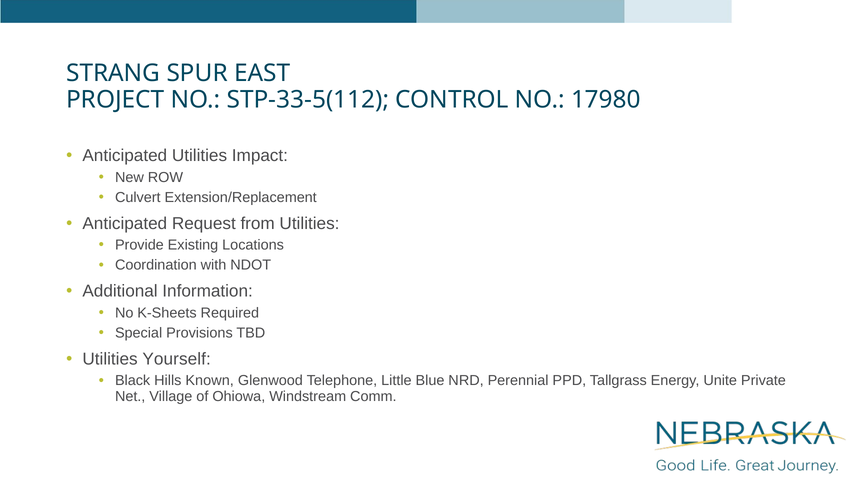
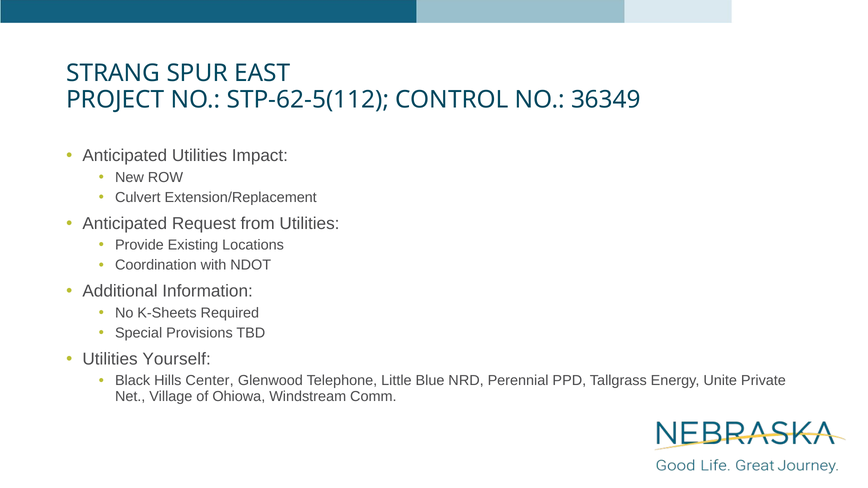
STP-33-5(112: STP-33-5(112 -> STP-62-5(112
17980: 17980 -> 36349
Known: Known -> Center
